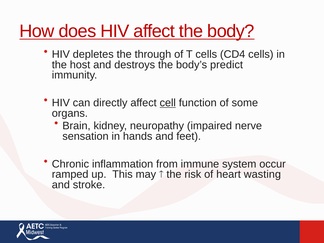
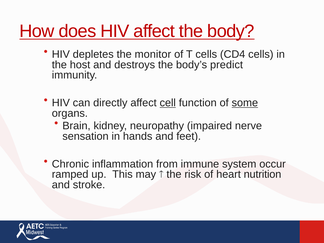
through: through -> monitor
some underline: none -> present
wasting: wasting -> nutrition
